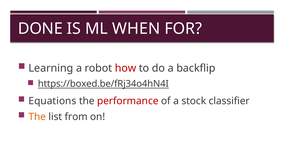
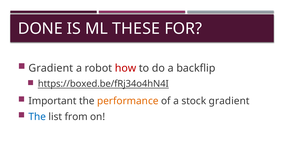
WHEN: WHEN -> THESE
Learning at (51, 68): Learning -> Gradient
Equations: Equations -> Important
performance colour: red -> orange
stock classifier: classifier -> gradient
The at (37, 117) colour: orange -> blue
